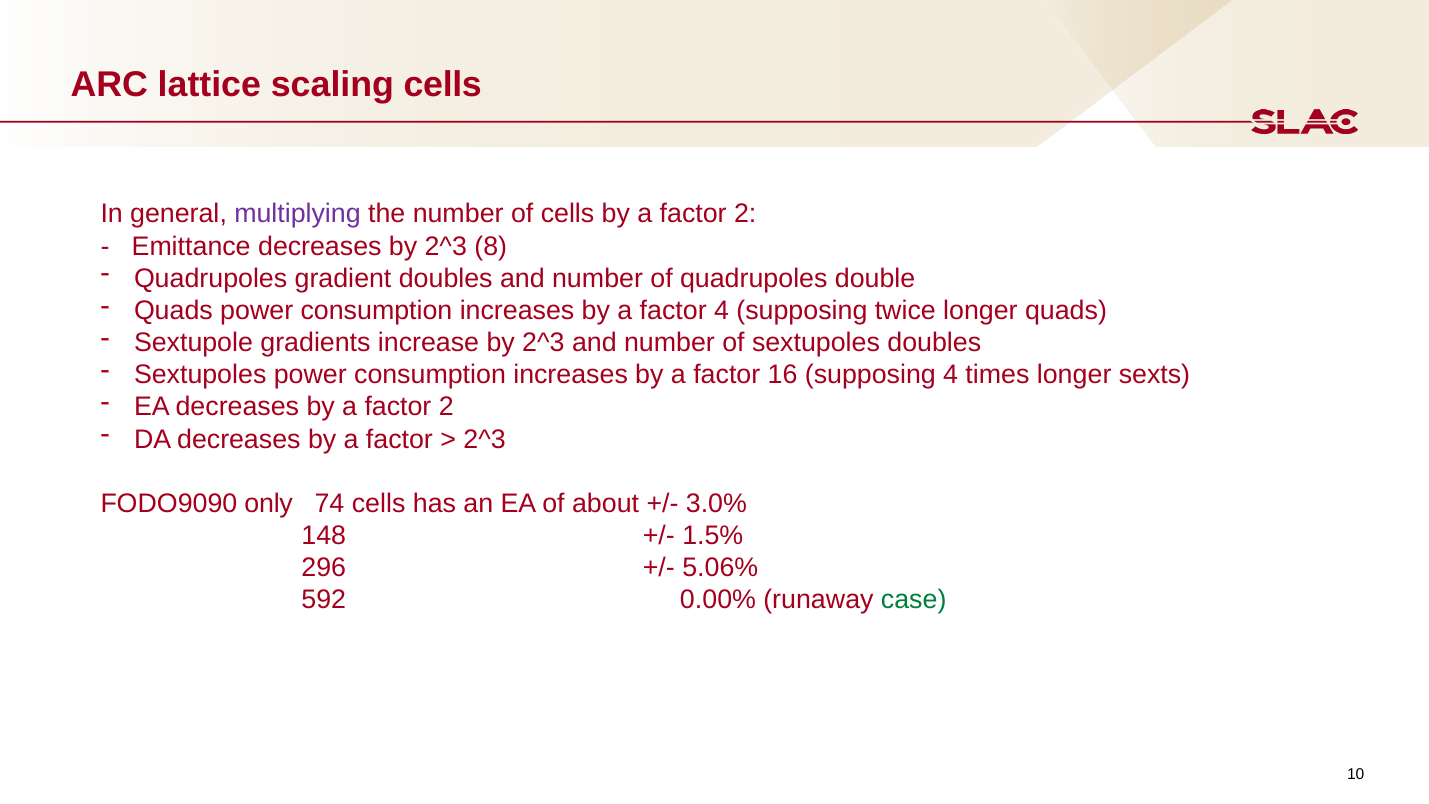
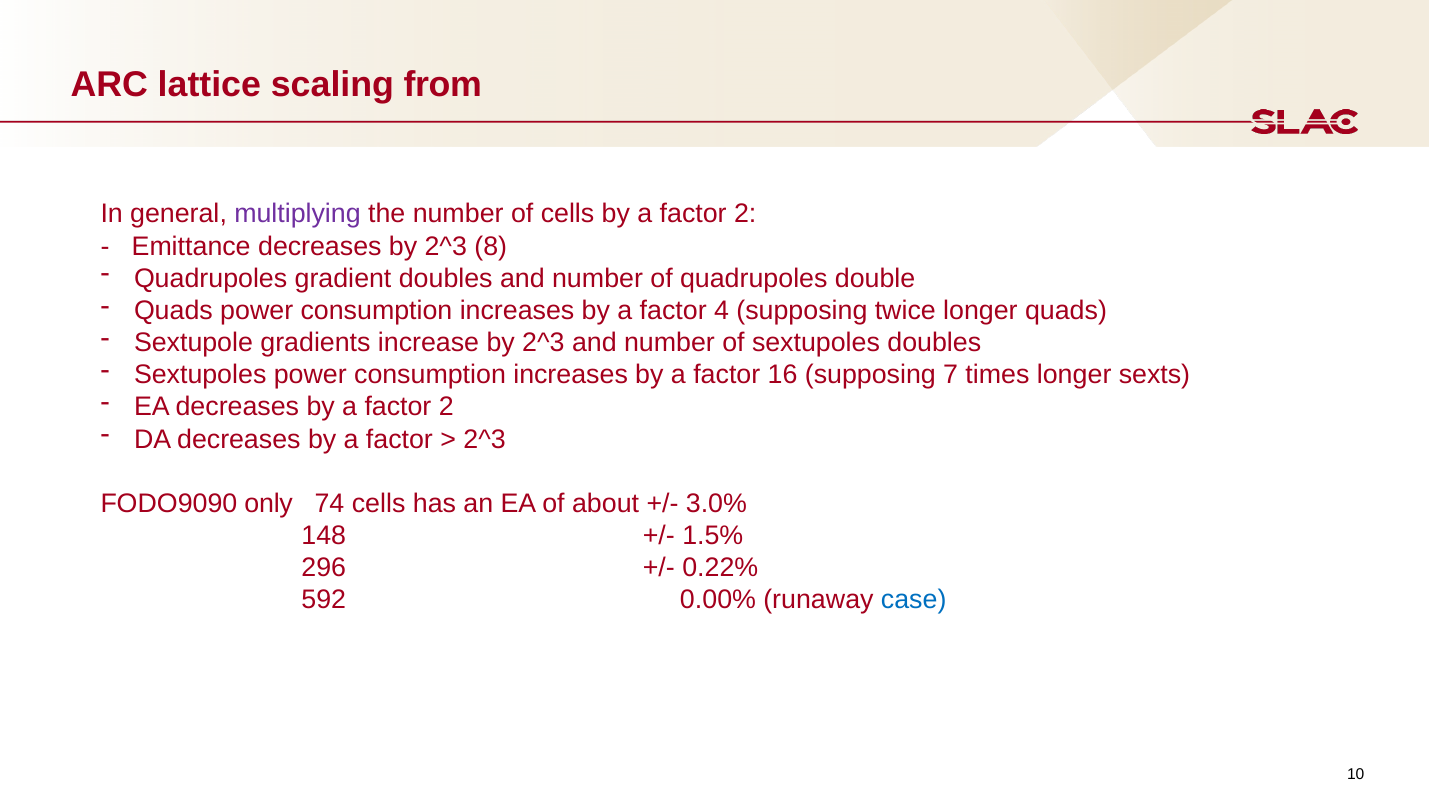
scaling cells: cells -> from
supposing 4: 4 -> 7
5.06%: 5.06% -> 0.22%
case colour: green -> blue
